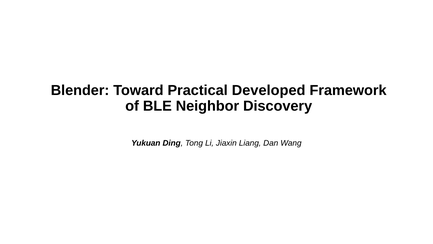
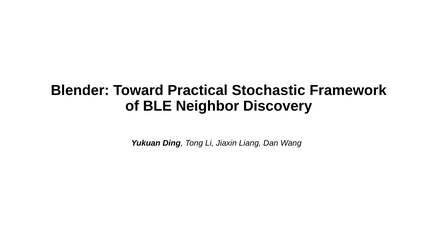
Developed: Developed -> Stochastic
